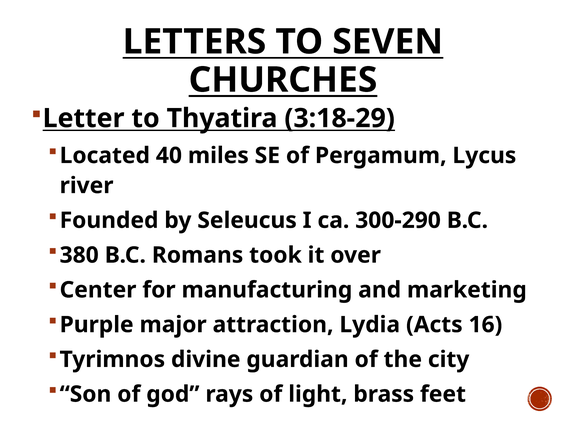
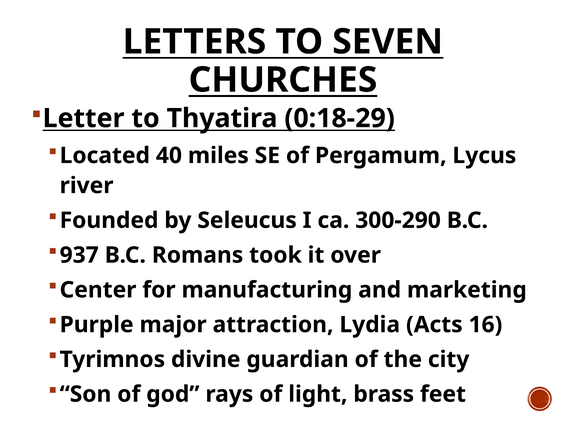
3:18-29: 3:18-29 -> 0:18-29
380: 380 -> 937
